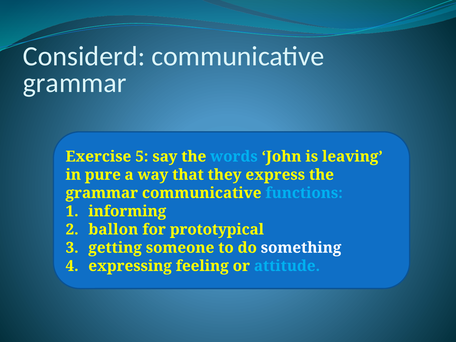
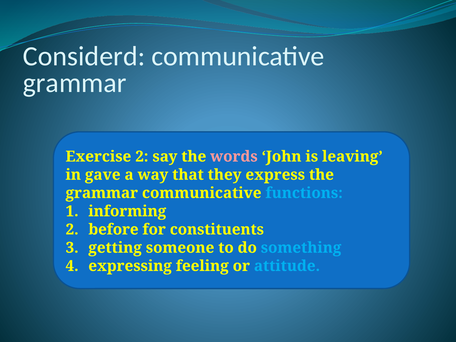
Exercise 5: 5 -> 2
words colour: light blue -> pink
pure: pure -> gave
ballon: ballon -> before
prototypical: prototypical -> constituents
something colour: white -> light blue
